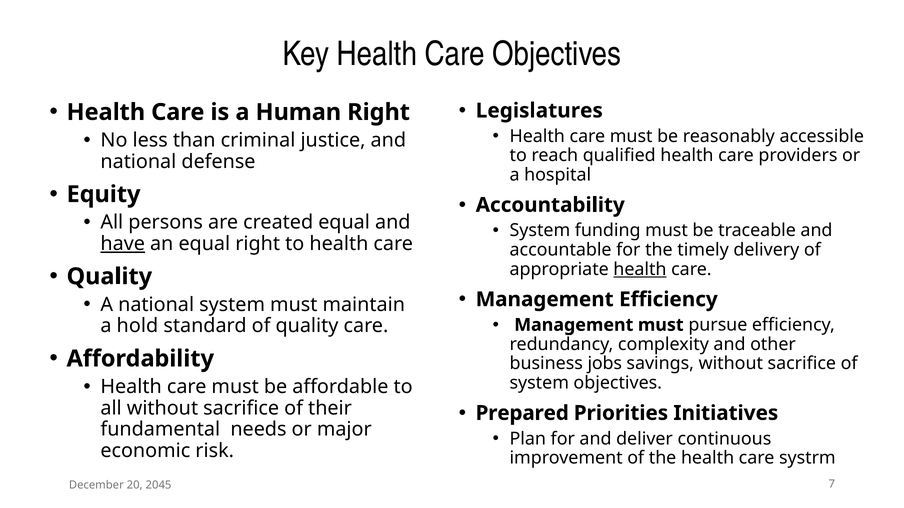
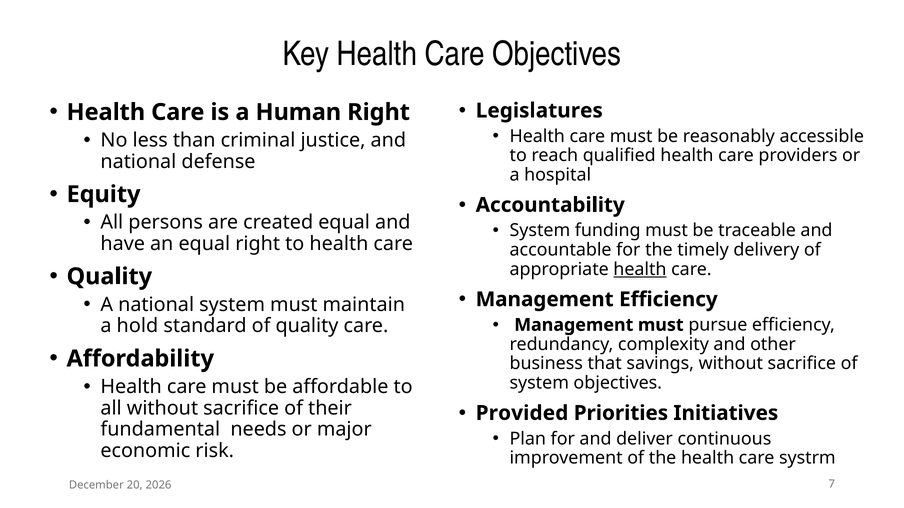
have underline: present -> none
jobs: jobs -> that
Prepared: Prepared -> Provided
2045: 2045 -> 2026
